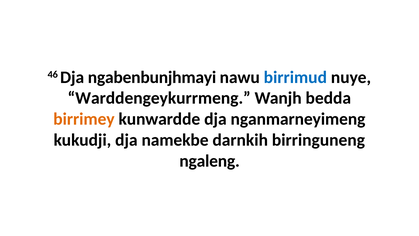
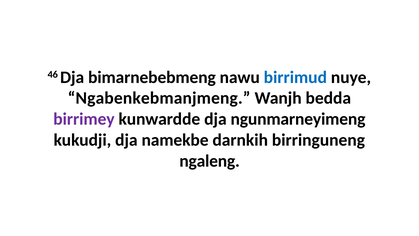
ngabenbunjhmayi: ngabenbunjhmayi -> bimarnebebmeng
Warddengeykurrmeng: Warddengeykurrmeng -> Ngabenkebmanjmeng
birrimey colour: orange -> purple
nganmarneyimeng: nganmarneyimeng -> ngunmarneyimeng
